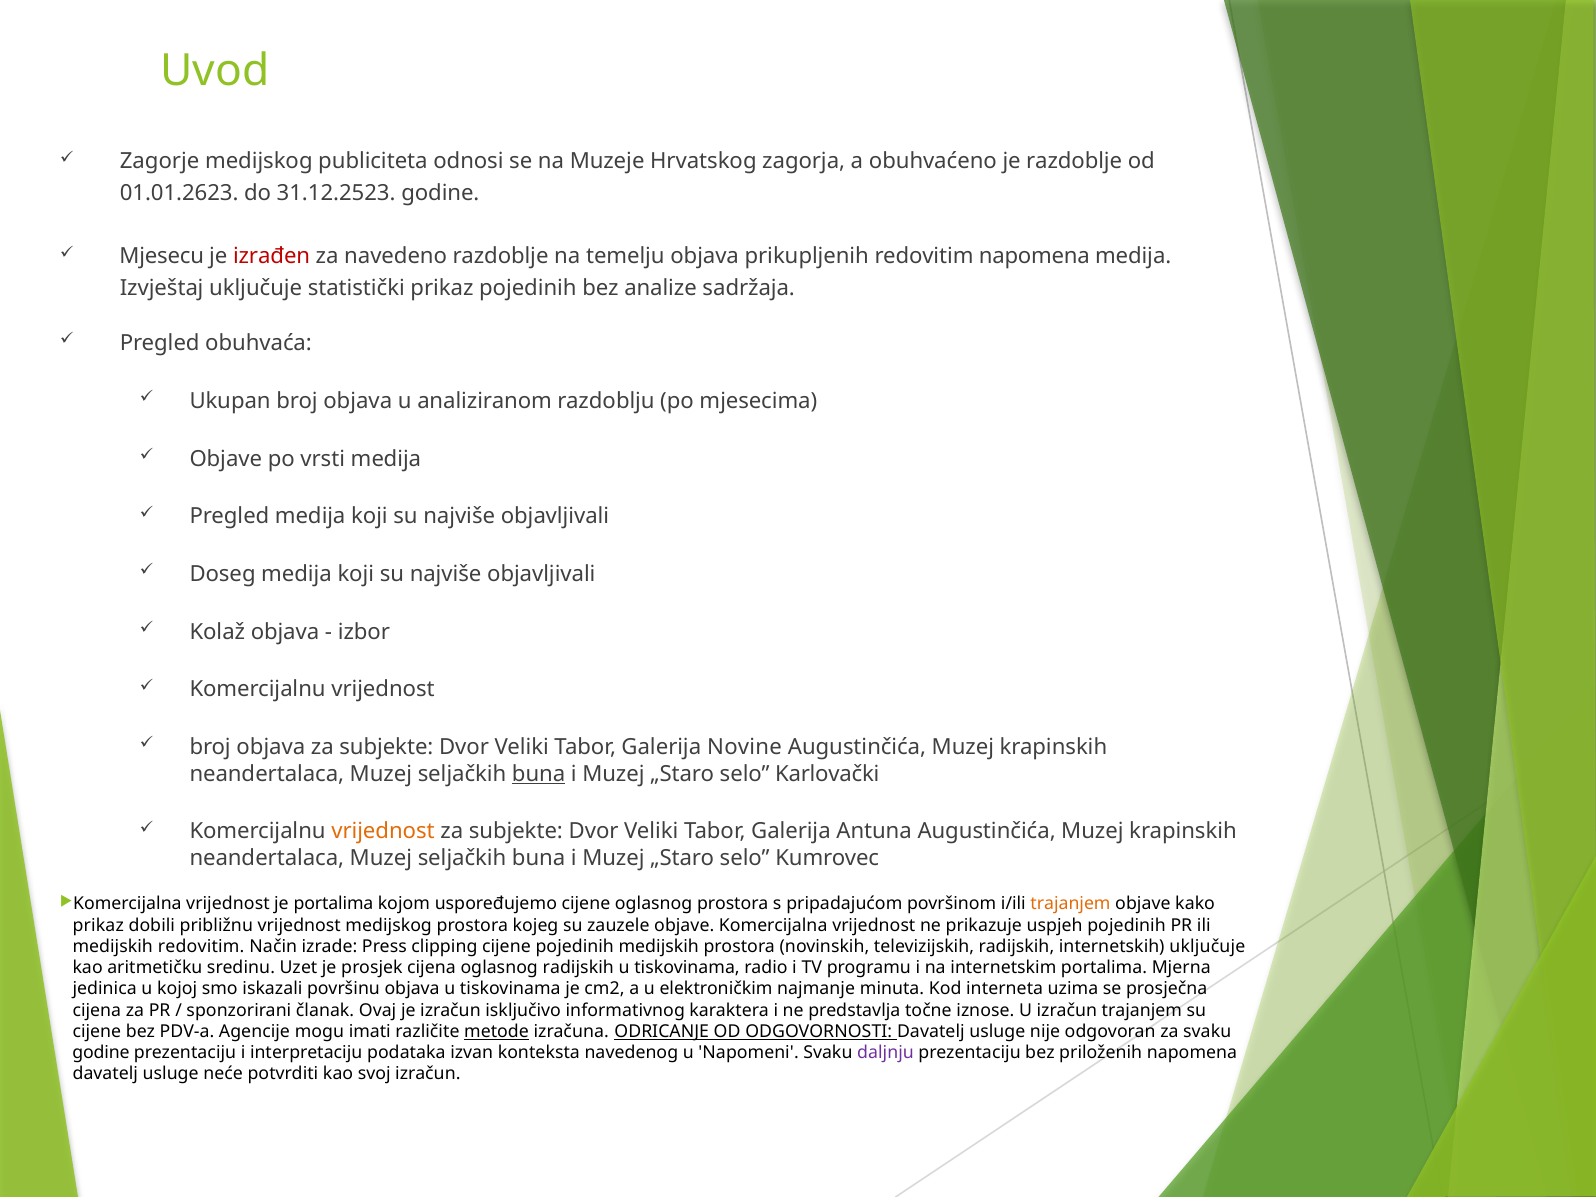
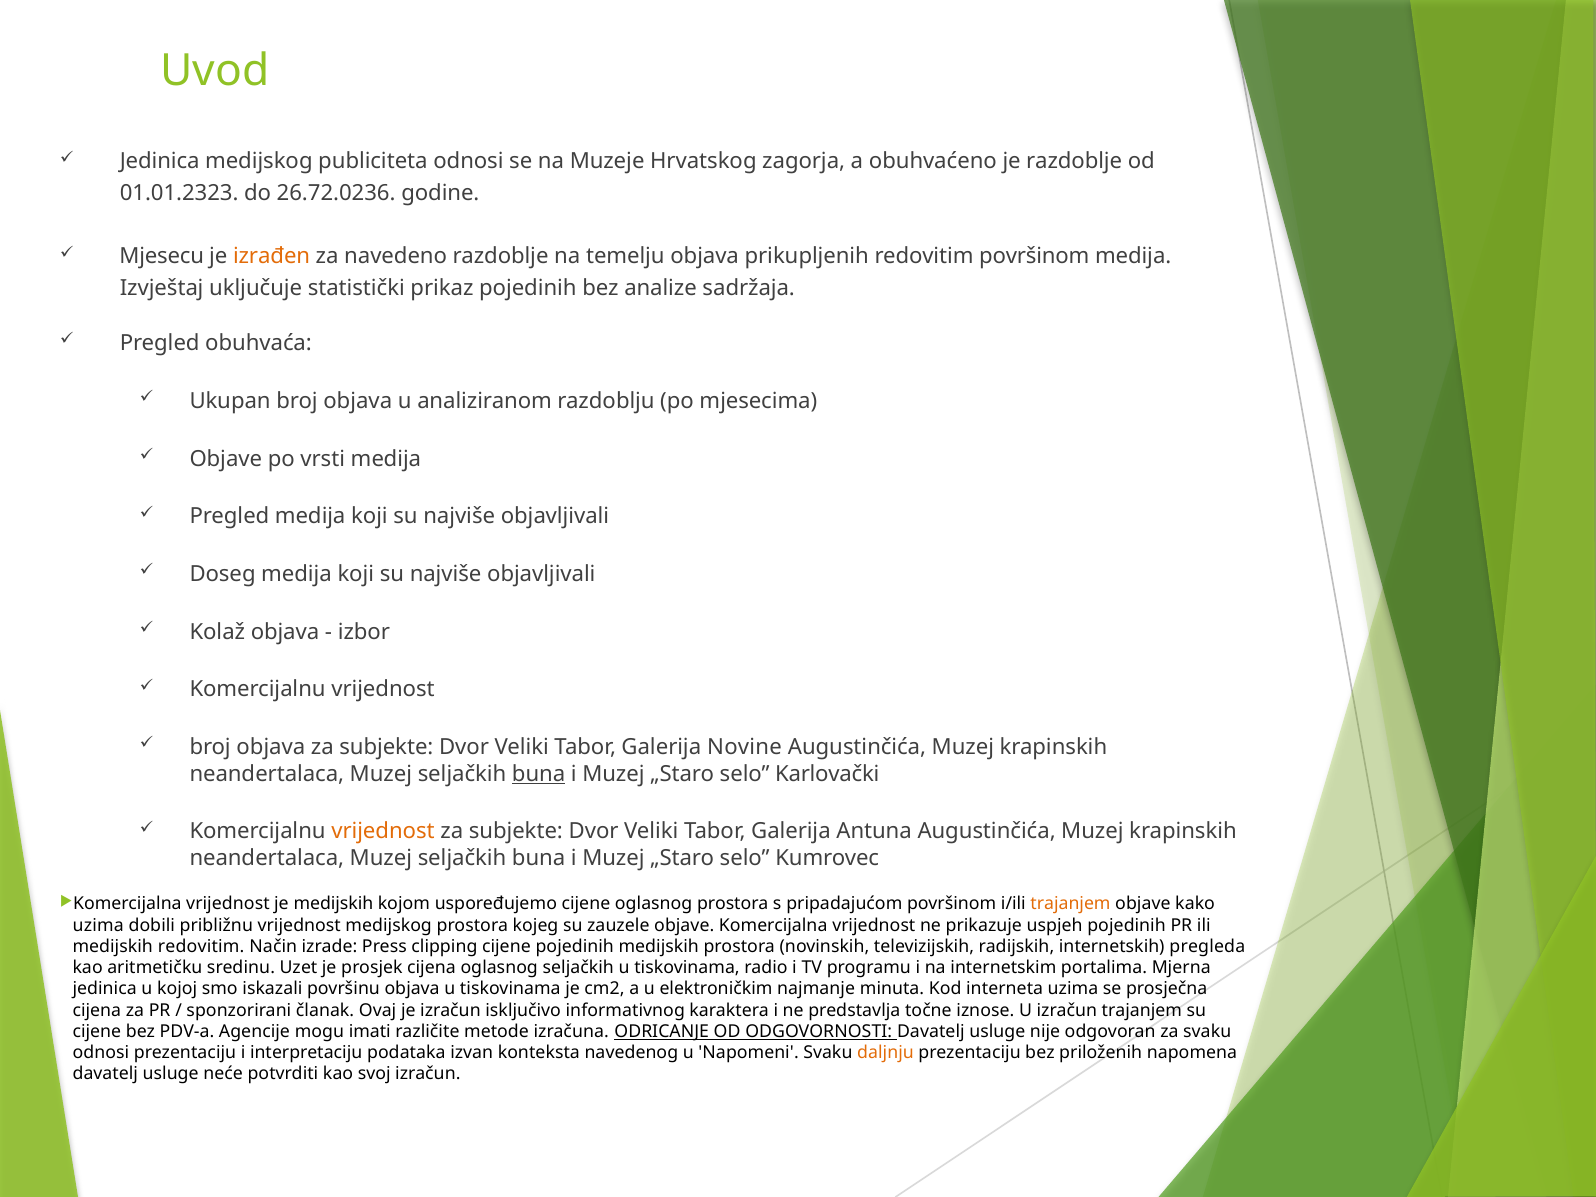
Zagorje at (160, 162): Zagorje -> Jedinica
01.01.2623: 01.01.2623 -> 01.01.2323
31.12.2523: 31.12.2523 -> 26.72.0236
izrađen colour: red -> orange
redovitim napomena: napomena -> površinom
je portalima: portalima -> medijskih
prikaz at (98, 925): prikaz -> uzima
internetskih uključuje: uključuje -> pregleda
oglasnog radijskih: radijskih -> seljačkih
metode underline: present -> none
godine at (101, 1053): godine -> odnosi
daljnju colour: purple -> orange
